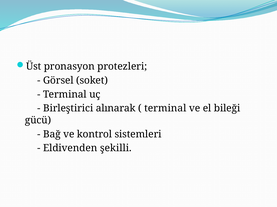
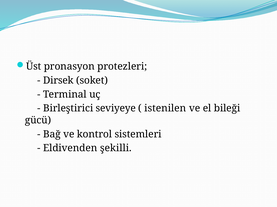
Görsel: Görsel -> Dirsek
alınarak: alınarak -> seviyeye
terminal at (165, 109): terminal -> istenilen
